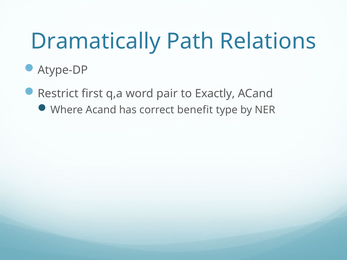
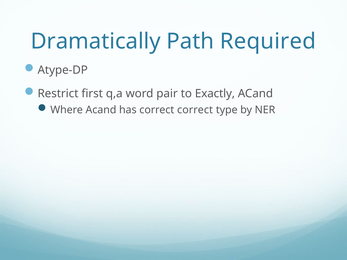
Relations: Relations -> Required
correct benefit: benefit -> correct
